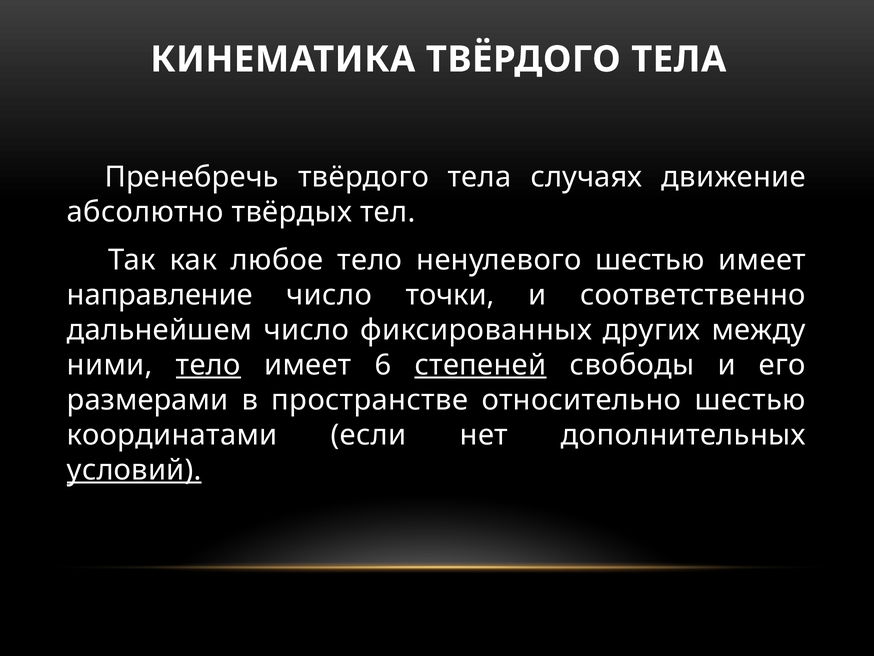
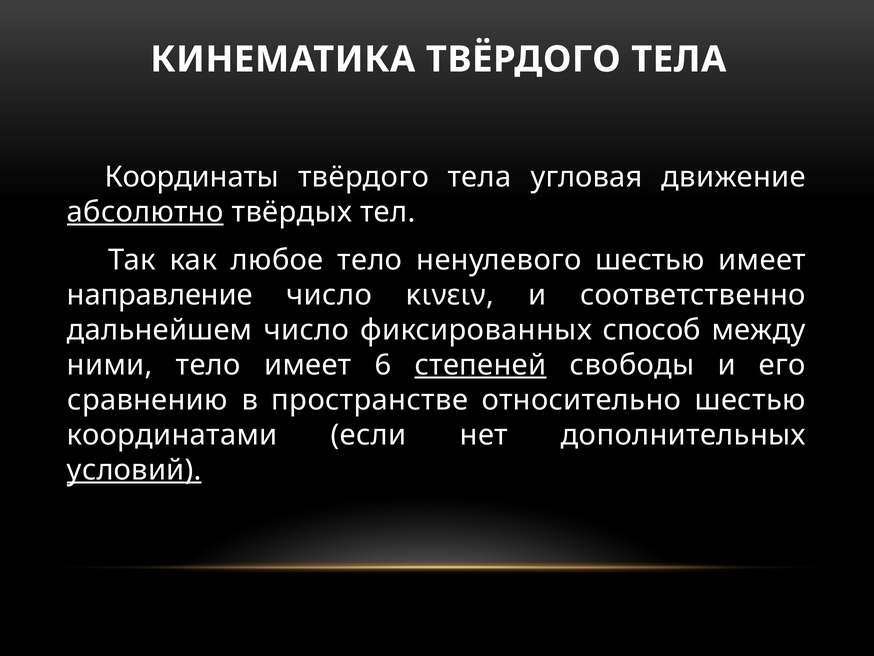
Пренебречь: Пренебречь -> Координаты
случаях: случаях -> угловая
абсолютно underline: none -> present
точки: точки -> κινειν
других: других -> способ
тело at (208, 365) underline: present -> none
размерами: размерами -> сравнению
